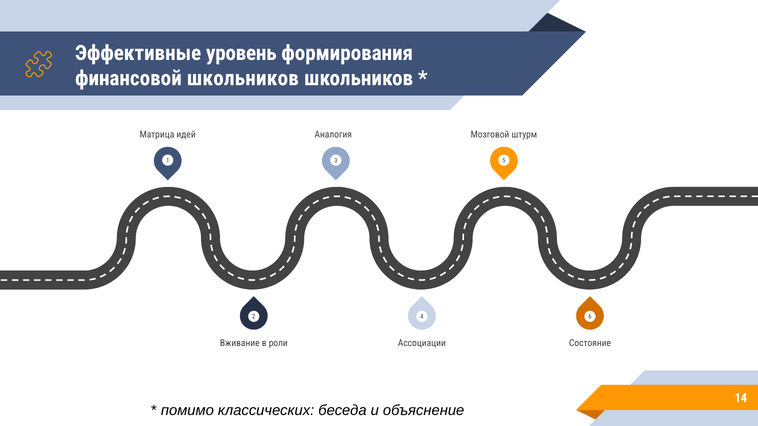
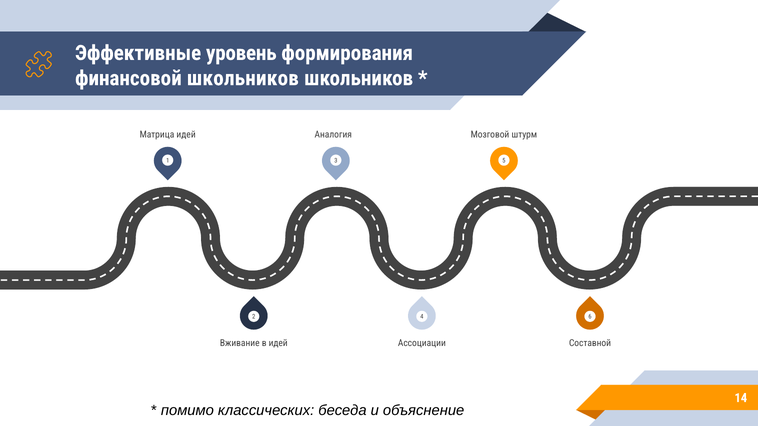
в роли: роли -> идей
Состояние: Состояние -> Составной
